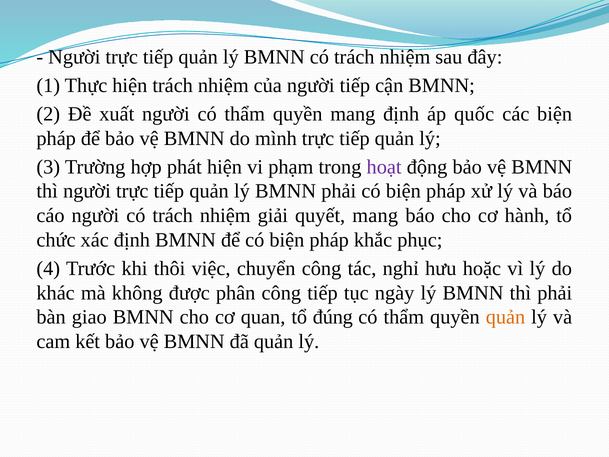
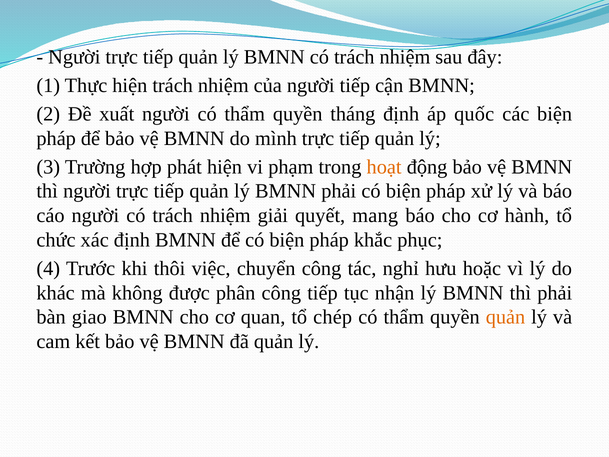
quyền mang: mang -> tháng
hoạt colour: purple -> orange
ngày: ngày -> nhận
đúng: đúng -> chép
